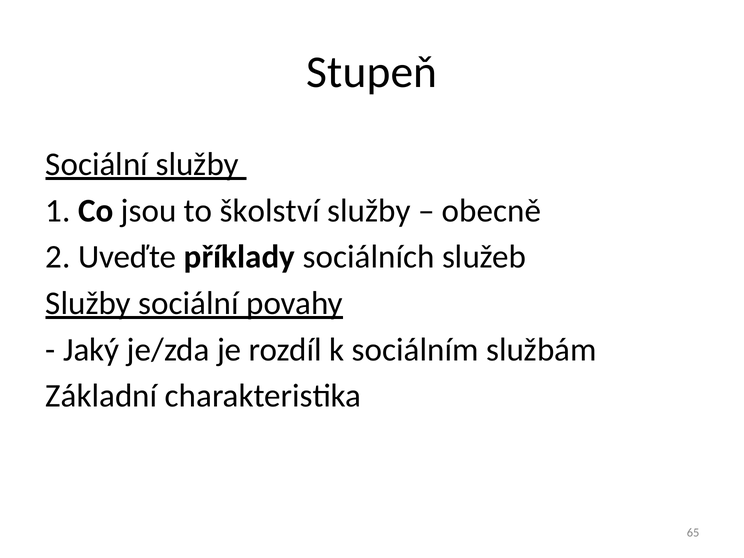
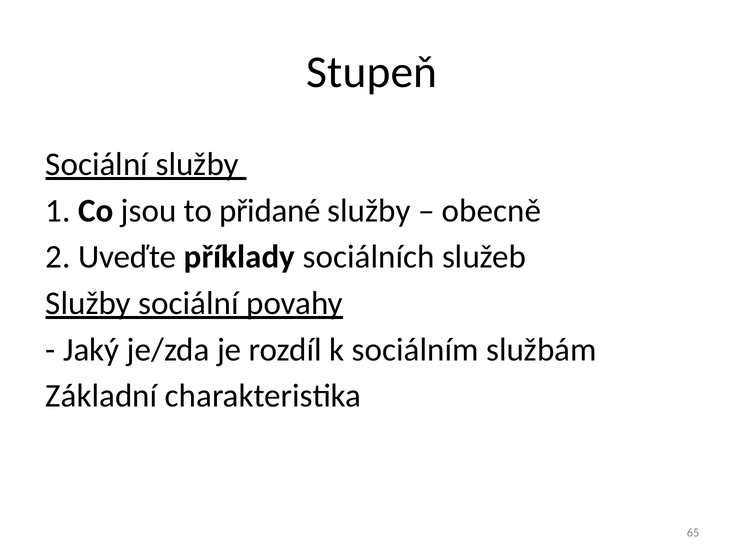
školství: školství -> přidané
